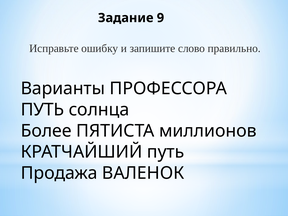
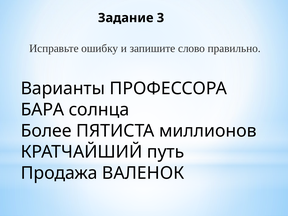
9: 9 -> 3
ПУТЬ at (42, 110): ПУТЬ -> БАРА
